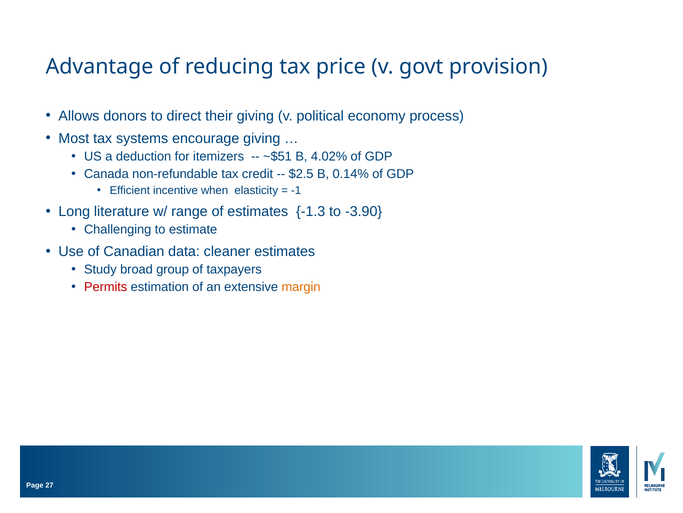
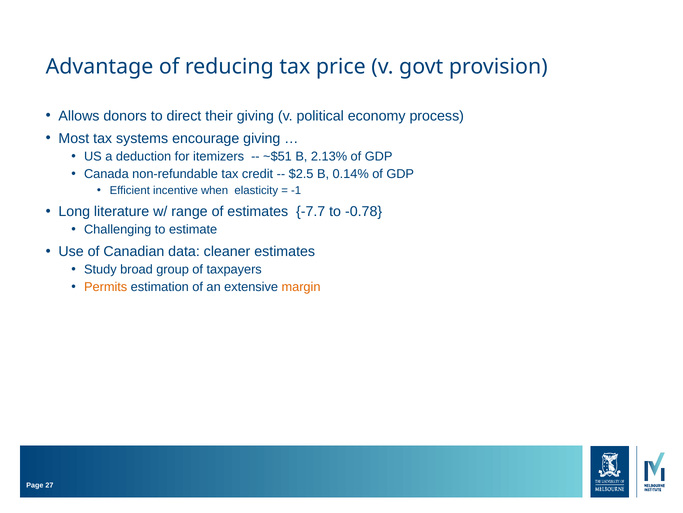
4.02%: 4.02% -> 2.13%
-1.3: -1.3 -> -7.7
-3.90: -3.90 -> -0.78
Permits colour: red -> orange
